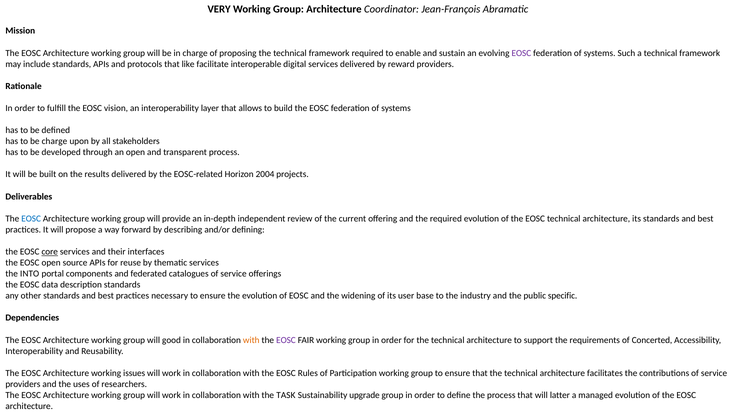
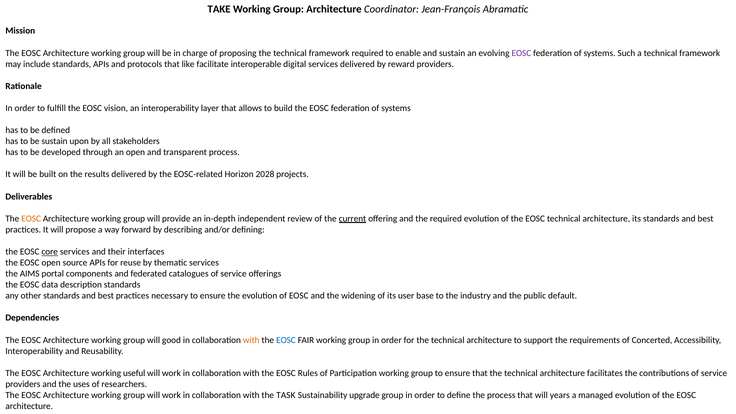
VERY: VERY -> TAKE
be charge: charge -> sustain
2004: 2004 -> 2028
EOSC at (31, 219) colour: blue -> orange
current underline: none -> present
INTO: INTO -> AIMS
specific: specific -> default
EOSC at (286, 340) colour: purple -> blue
issues: issues -> useful
latter: latter -> years
